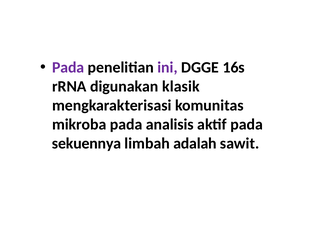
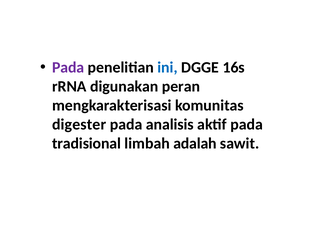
ini colour: purple -> blue
klasik: klasik -> peran
mikroba: mikroba -> digester
sekuennya: sekuennya -> tradisional
